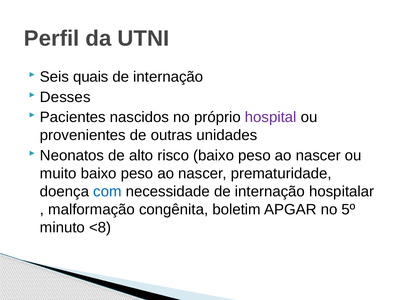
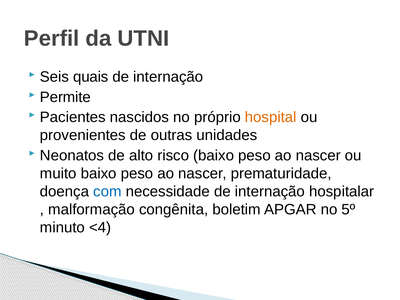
Desses: Desses -> Permite
hospital colour: purple -> orange
<8: <8 -> <4
